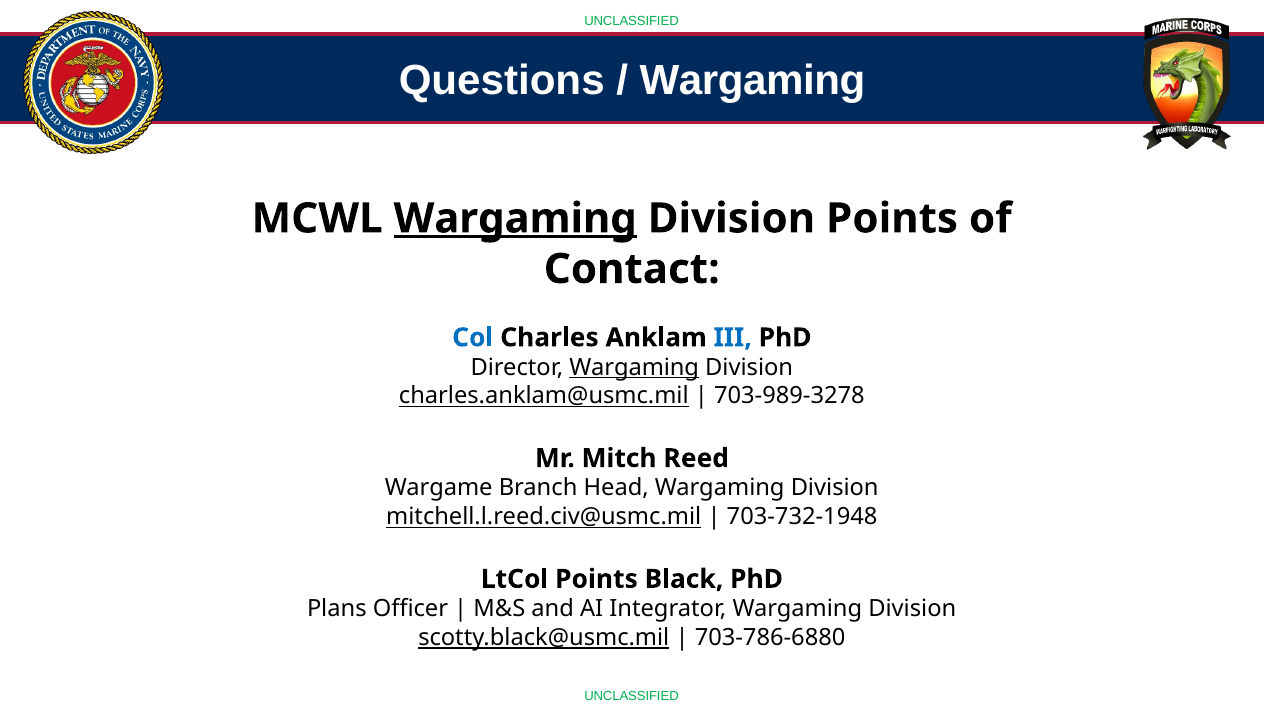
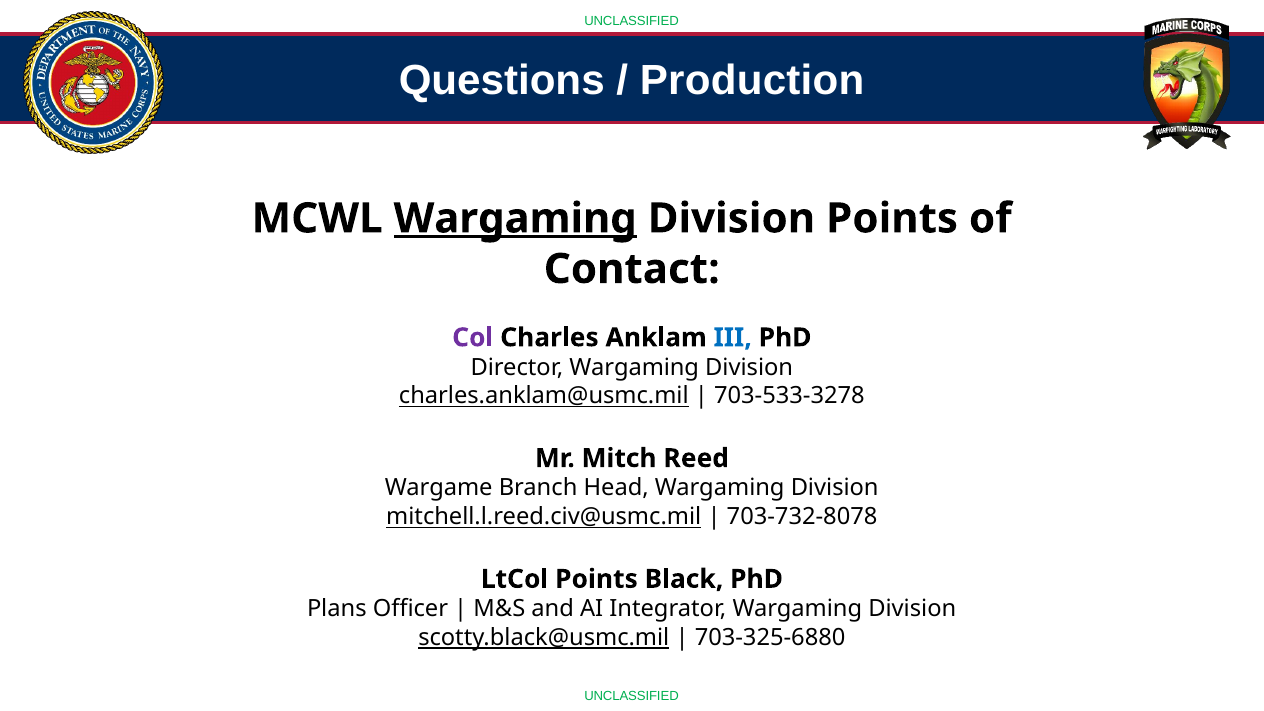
Wargaming at (752, 80): Wargaming -> Production
Col colour: blue -> purple
Wargaming at (634, 367) underline: present -> none
703-989-3278: 703-989-3278 -> 703-533-3278
703-732-1948: 703-732-1948 -> 703-732-8078
703-786-6880: 703-786-6880 -> 703-325-6880
